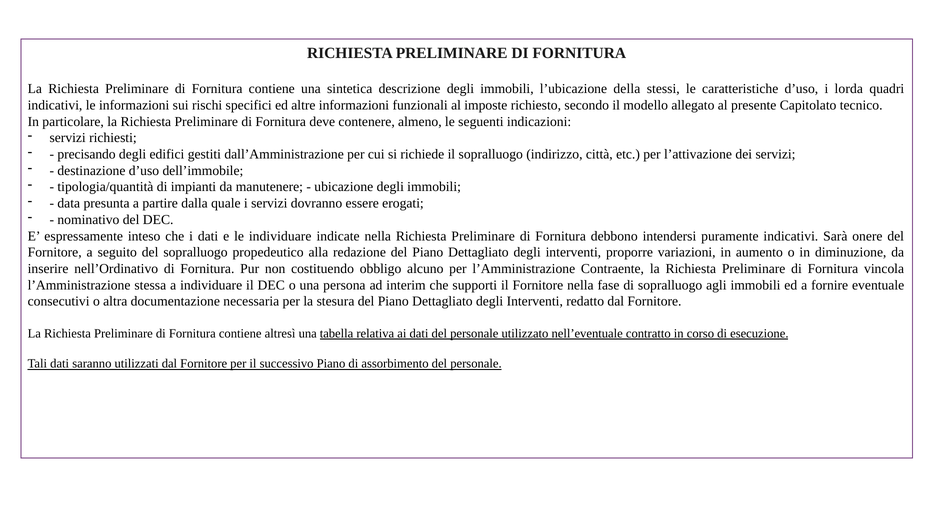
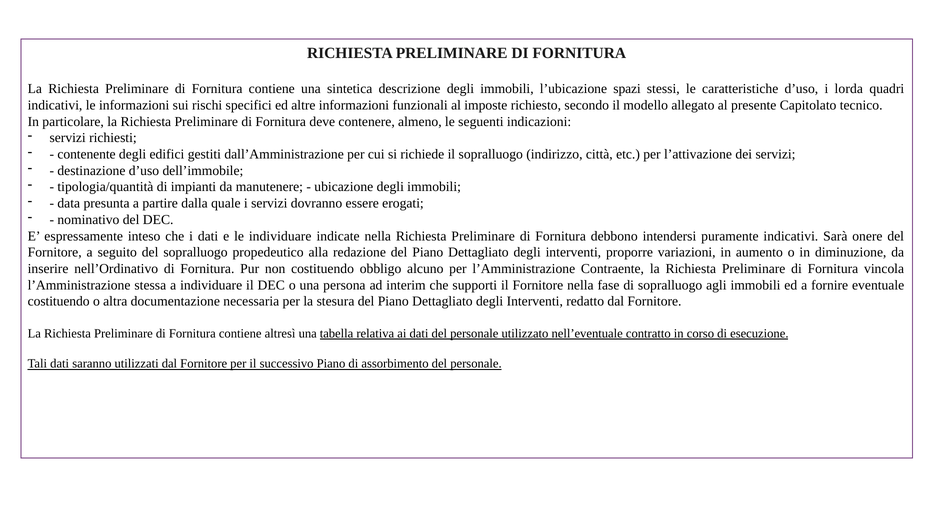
della: della -> spazi
precisando: precisando -> contenente
consecutivi at (59, 301): consecutivi -> costituendo
